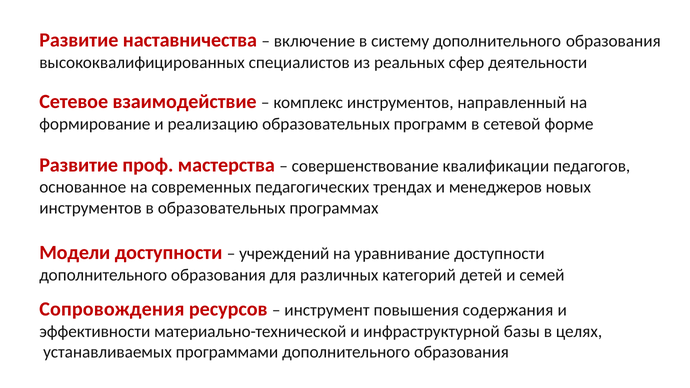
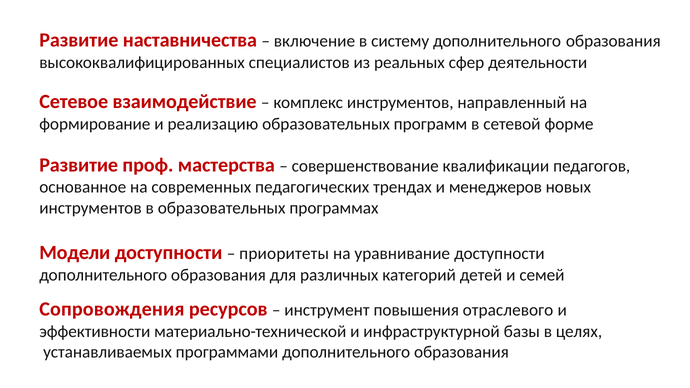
учреждений: учреждений -> приоритеты
содержания: содержания -> отраслевого
